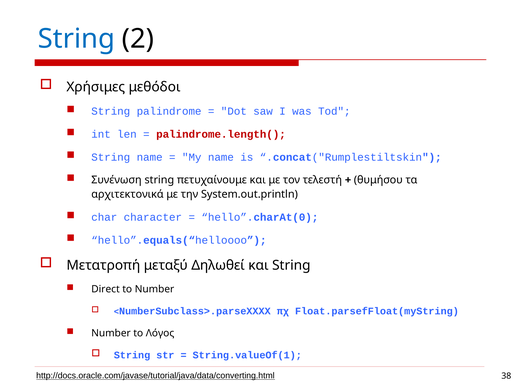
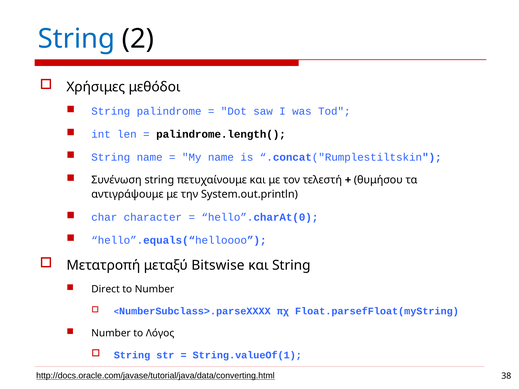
palindrome.length( colour: red -> black
αρχιτεκτονικά: αρχιτεκτονικά -> αντιγράψουμε
Δηλωθεί: Δηλωθεί -> Bitswise
